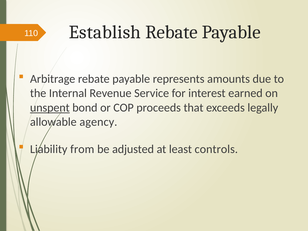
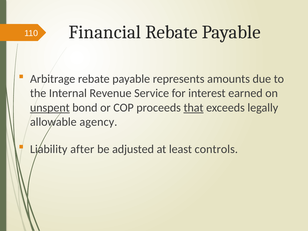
Establish: Establish -> Financial
that underline: none -> present
from: from -> after
